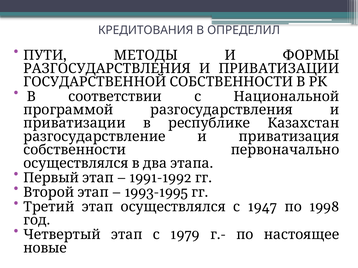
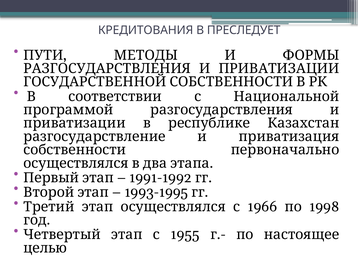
ОПРЕДЕЛИЛ: ОПРЕДЕЛИЛ -> ПРЕСЛЕДУЕТ
1947: 1947 -> 1966
1979: 1979 -> 1955
новые: новые -> целью
